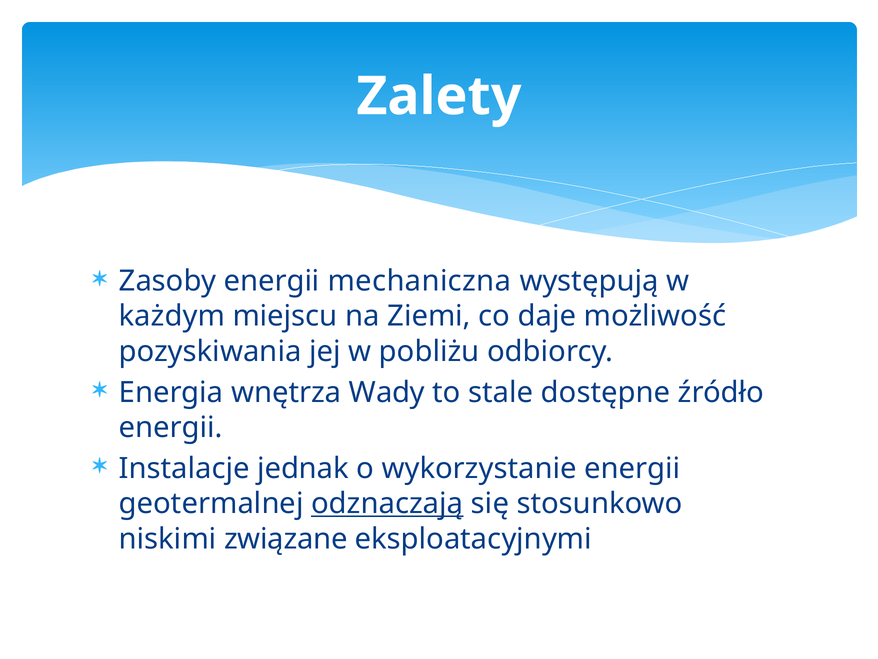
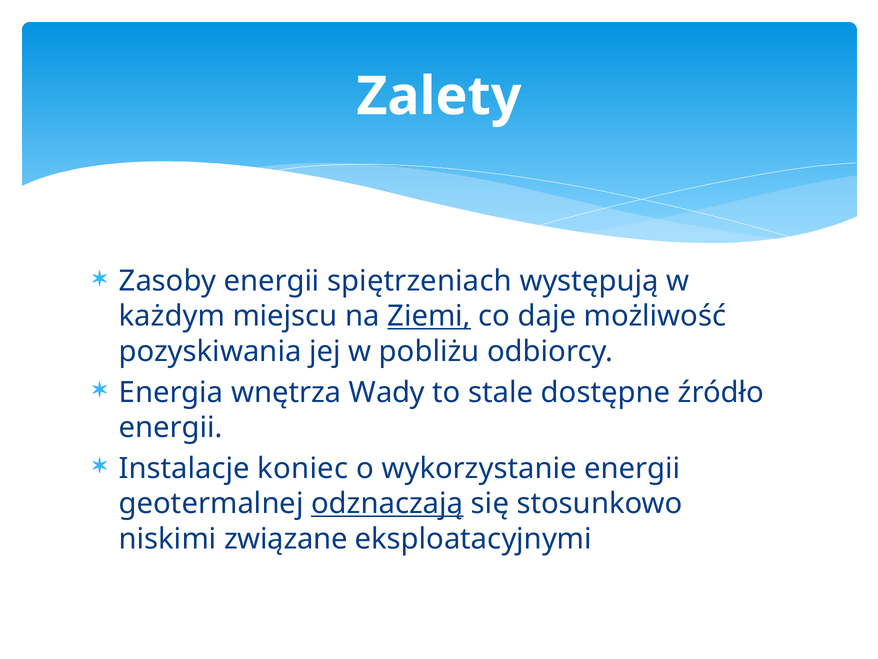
mechaniczna: mechaniczna -> spiętrzeniach
Ziemi underline: none -> present
jednak: jednak -> koniec
